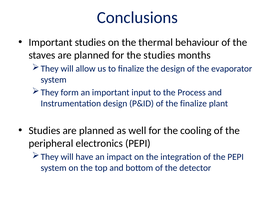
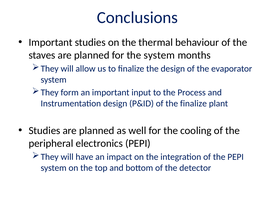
the studies: studies -> system
